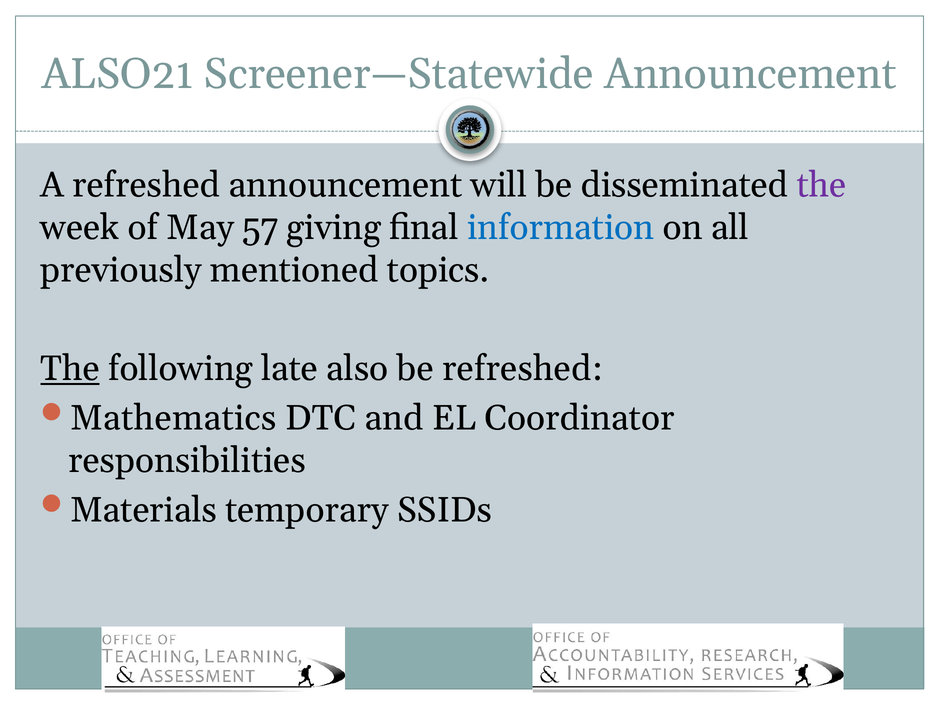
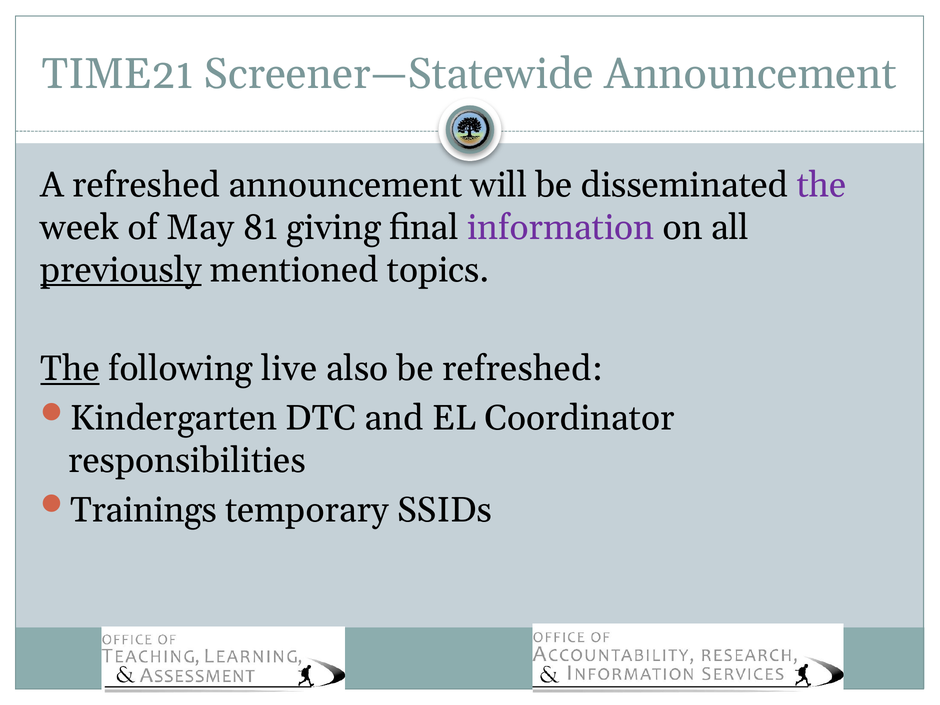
ALSO21: ALSO21 -> TIME21
57: 57 -> 81
information colour: blue -> purple
previously underline: none -> present
late: late -> live
Mathematics: Mathematics -> Kindergarten
Materials: Materials -> Trainings
